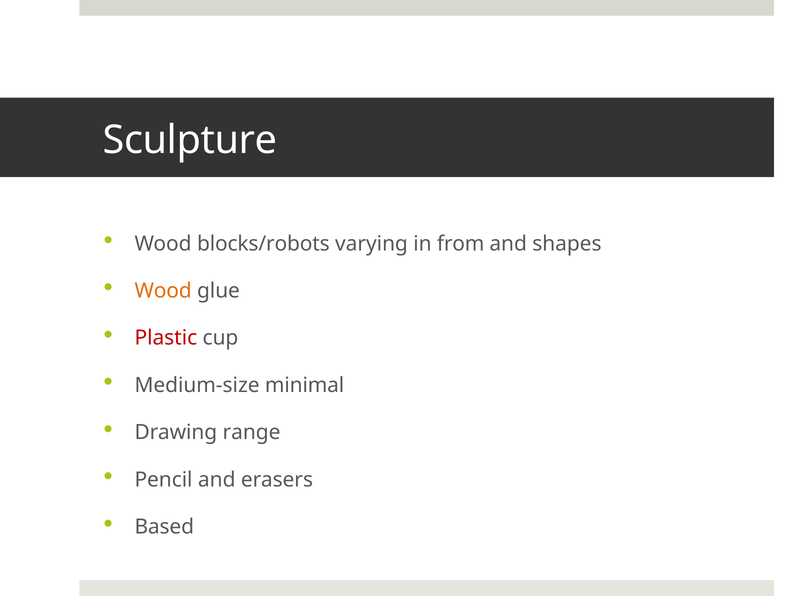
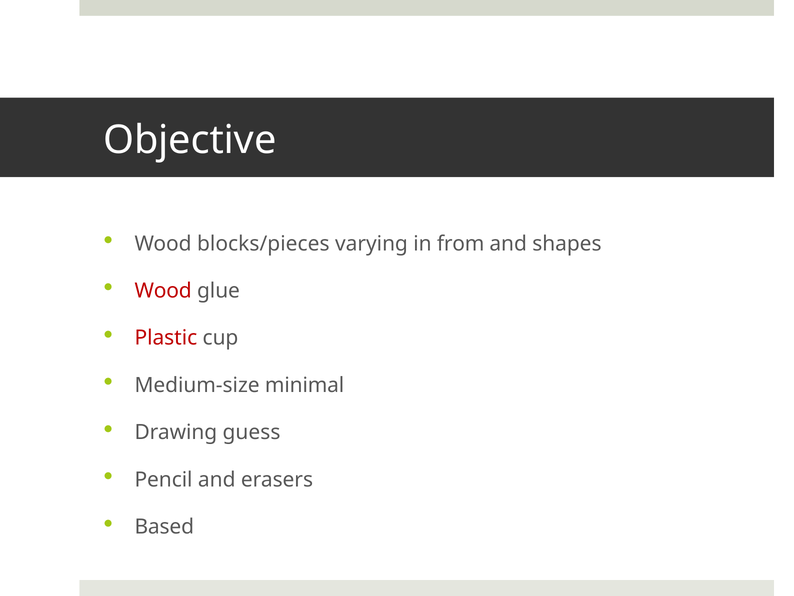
Sculpture: Sculpture -> Objective
blocks/robots: blocks/robots -> blocks/pieces
Wood at (163, 291) colour: orange -> red
range: range -> guess
